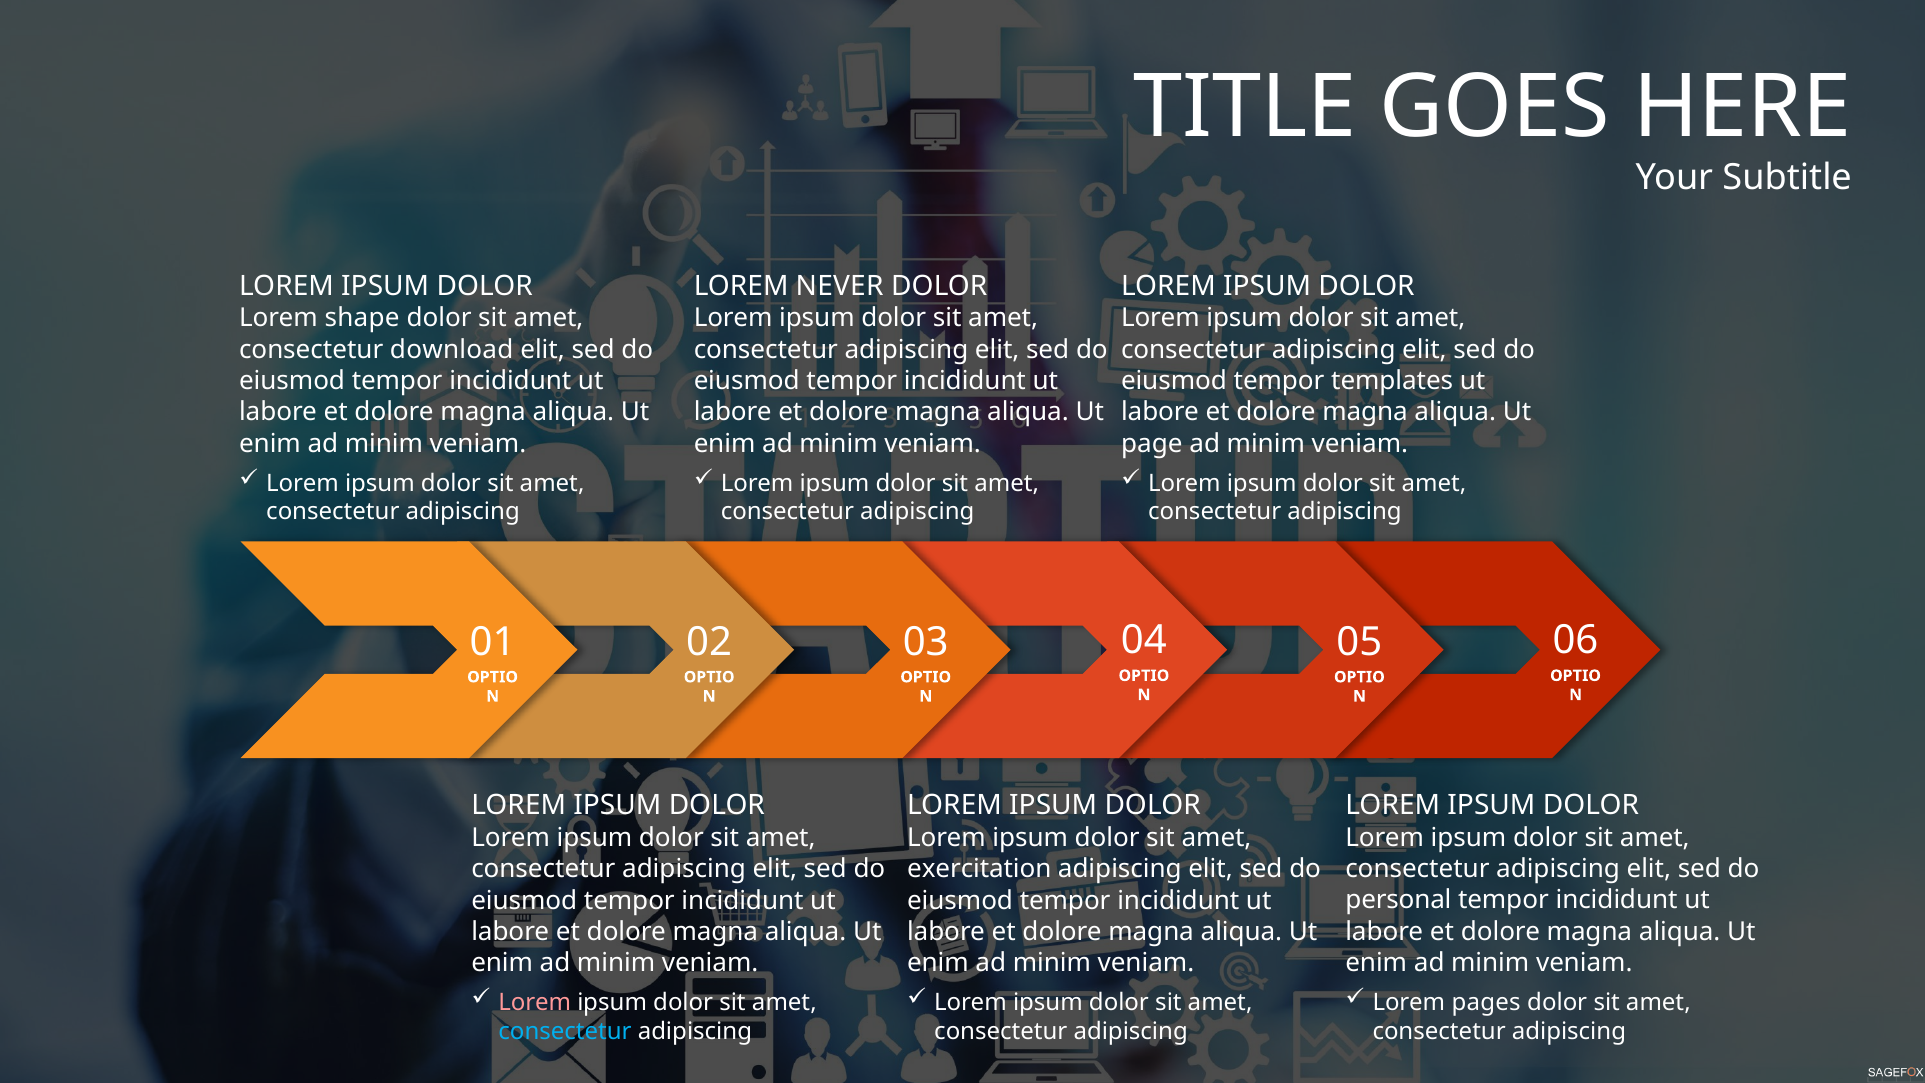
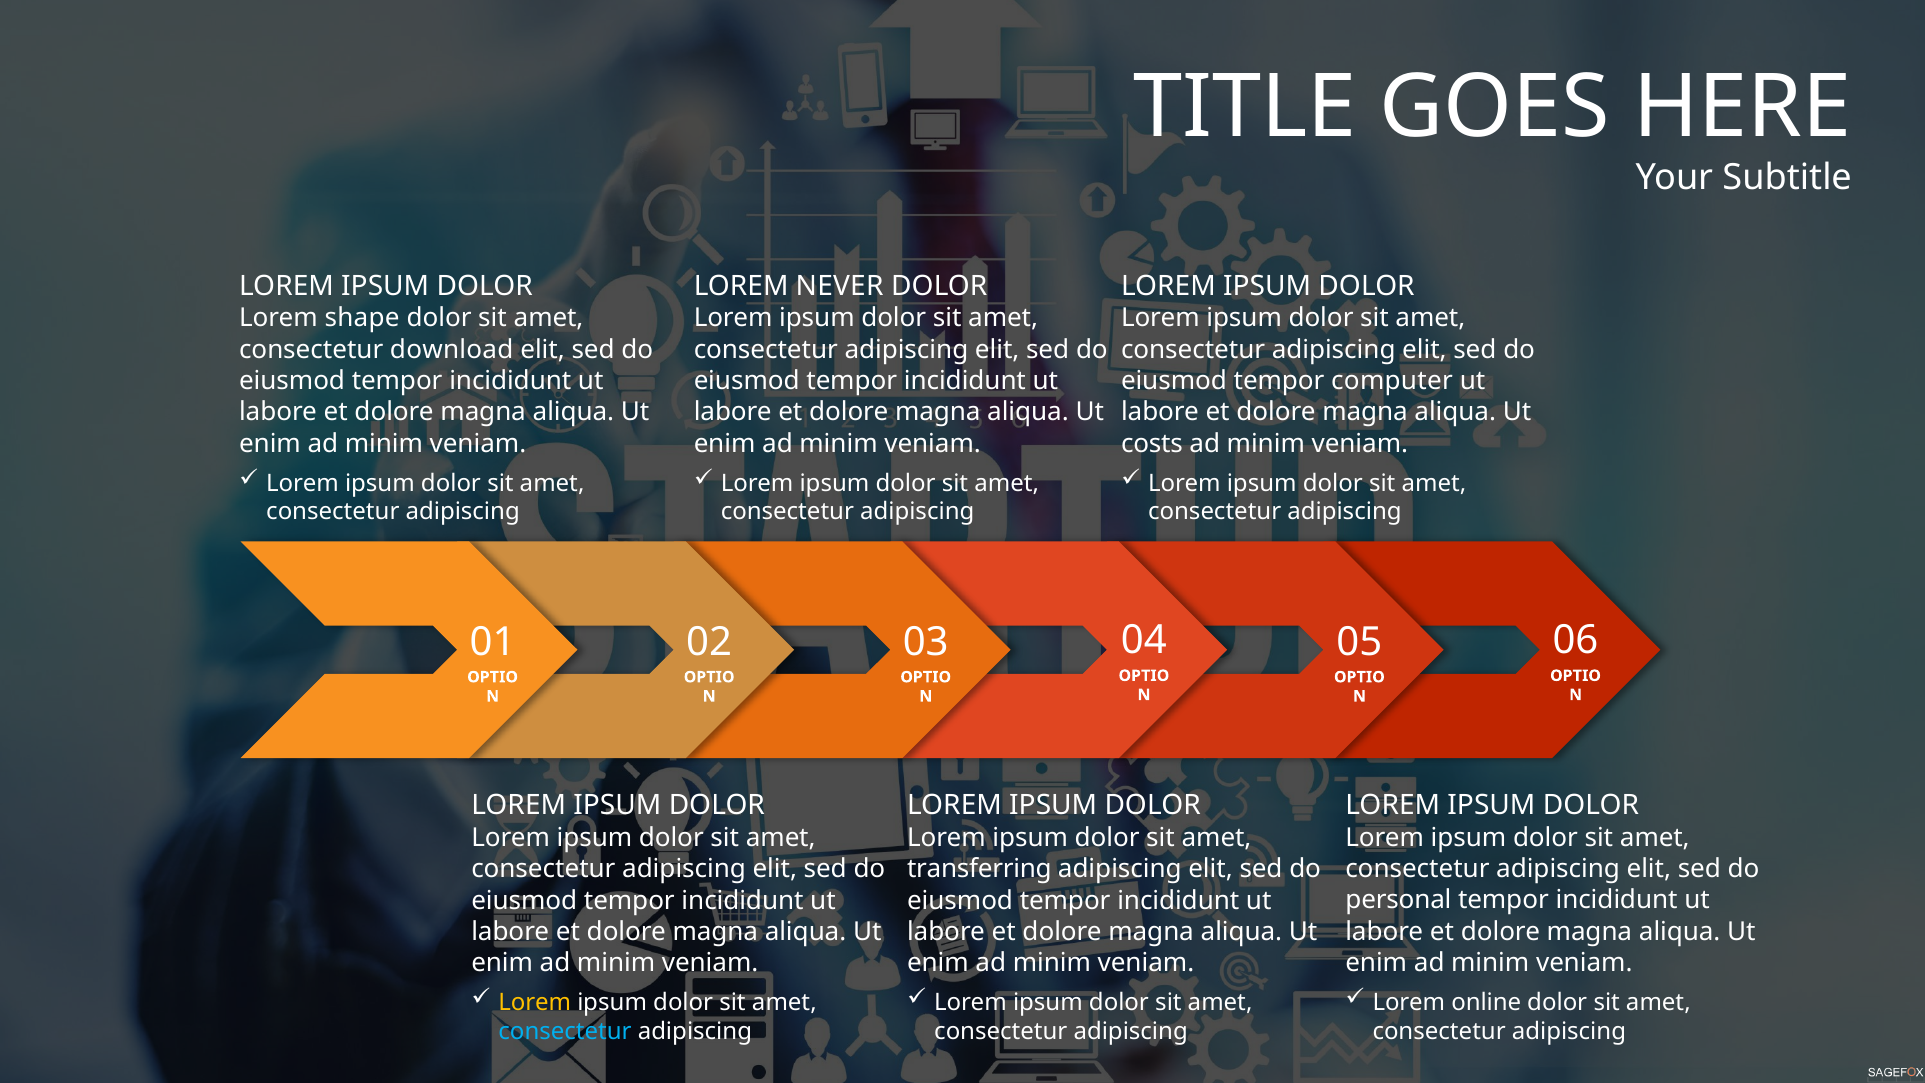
templates: templates -> computer
page: page -> costs
exercitation: exercitation -> transferring
pages: pages -> online
Lorem at (535, 1003) colour: pink -> yellow
